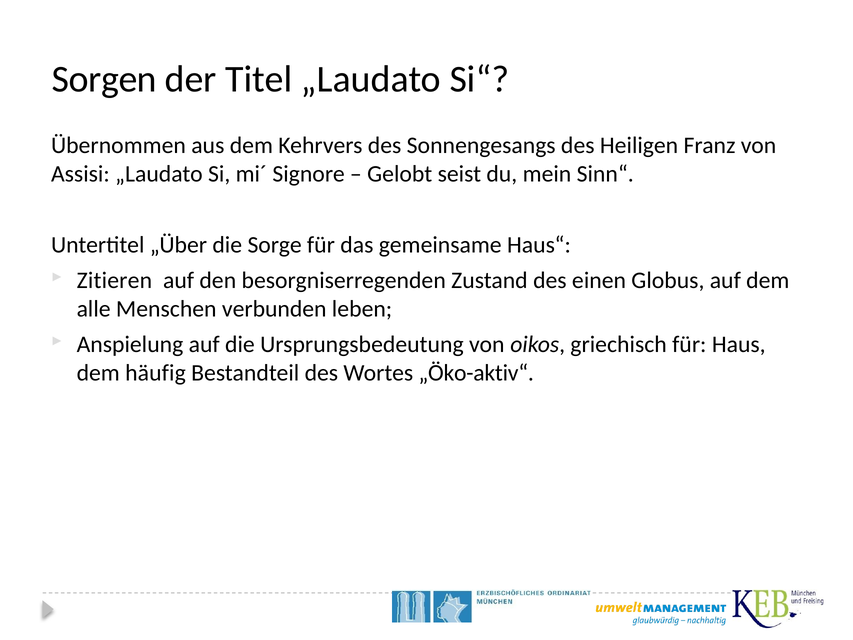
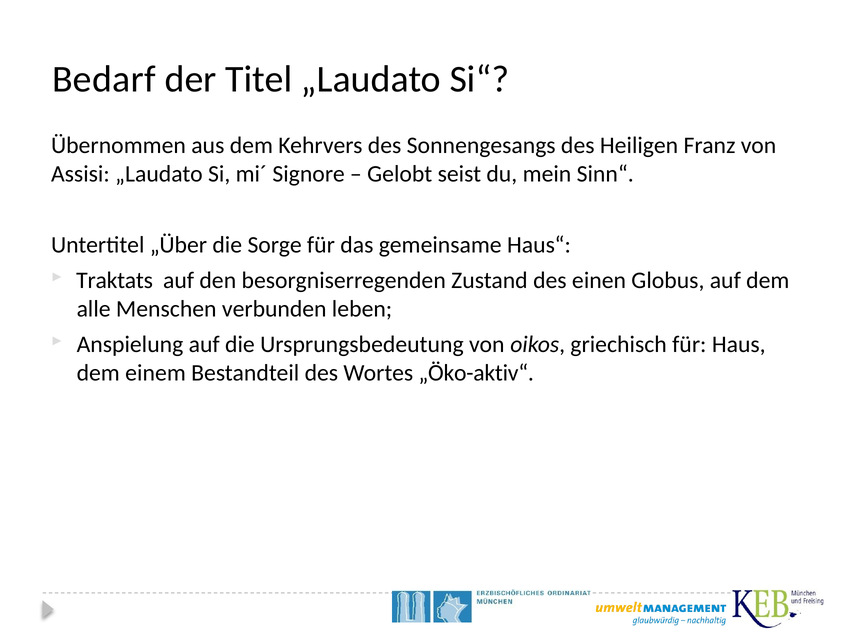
Sorgen: Sorgen -> Bedarf
Zitieren: Zitieren -> Traktats
häufig: häufig -> einem
